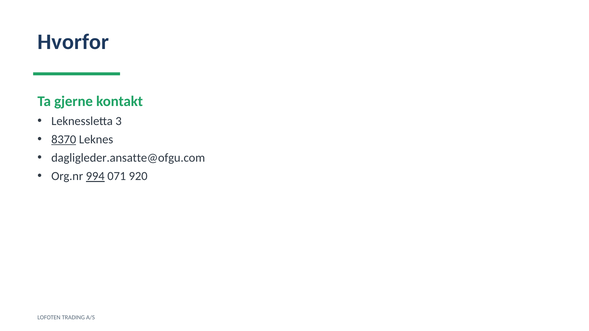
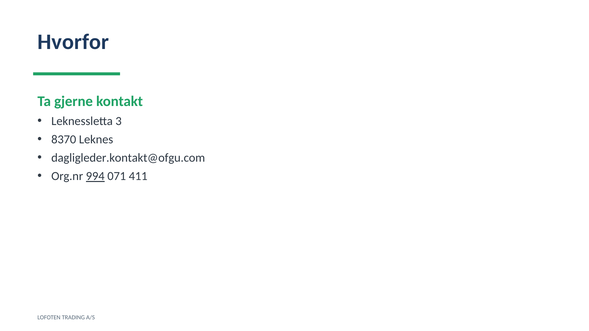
8370 underline: present -> none
dagligleder.ansatte@ofgu.com: dagligleder.ansatte@ofgu.com -> dagligleder.kontakt@ofgu.com
920: 920 -> 411
